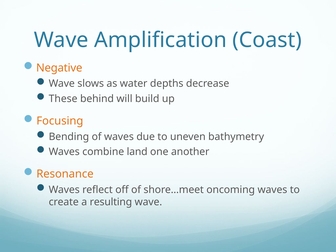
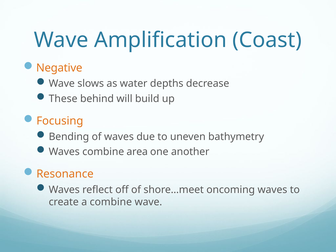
land: land -> area
a resulting: resulting -> combine
